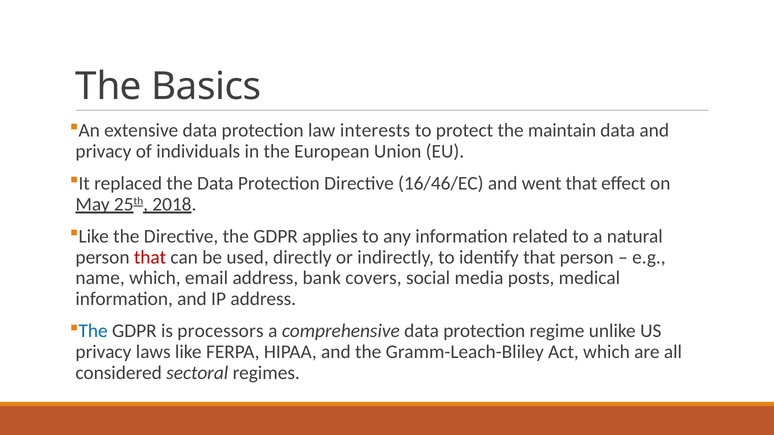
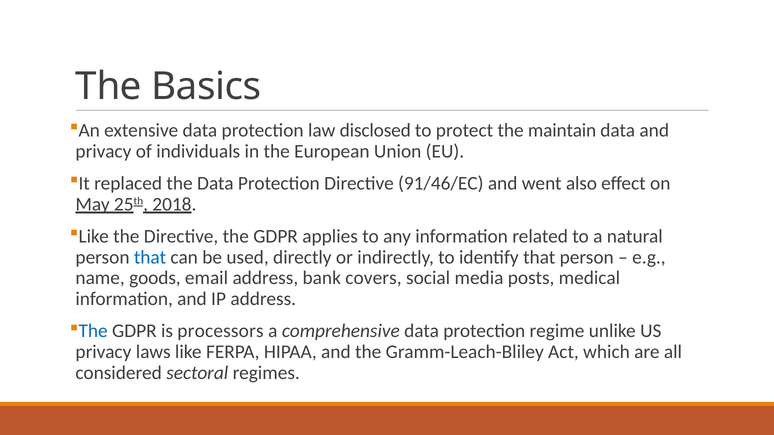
interests: interests -> disclosed
16/46/EC: 16/46/EC -> 91/46/EC
went that: that -> also
that at (150, 257) colour: red -> blue
name which: which -> goods
